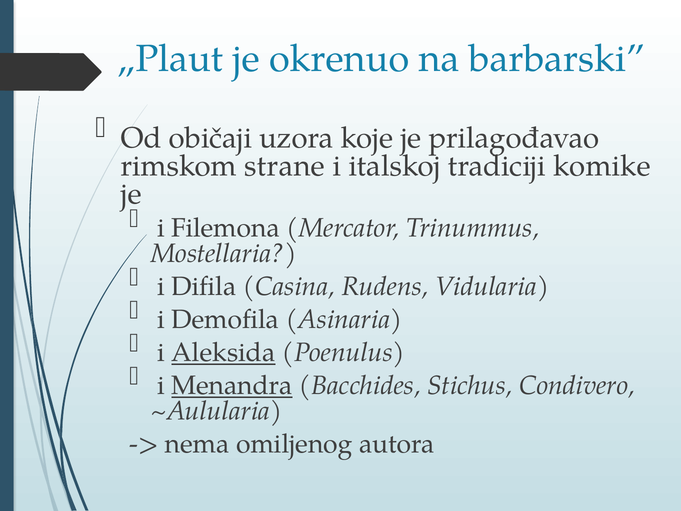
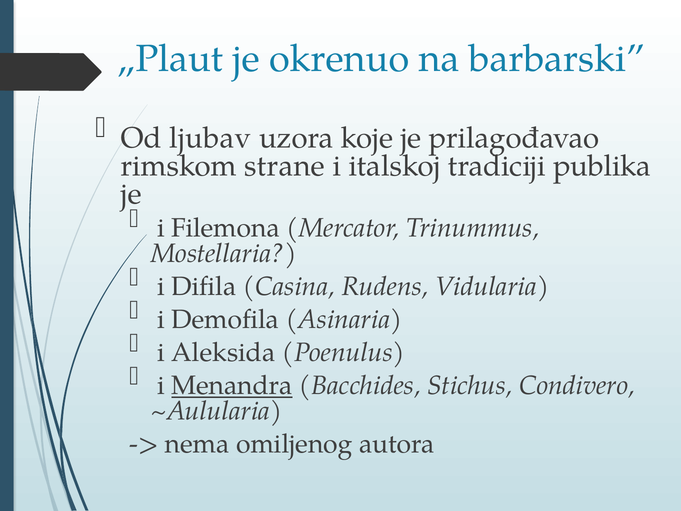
običaji: običaji -> ljubav
komike: komike -> publika
Aleksida underline: present -> none
